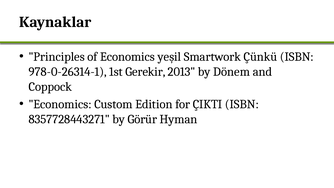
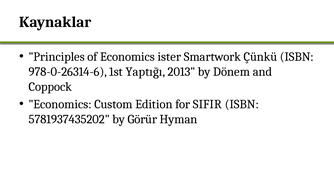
yeşil: yeşil -> ister
978-0-26314-1: 978-0-26314-1 -> 978-0-26314-6
Gerekir: Gerekir -> Yaptığı
ÇIKTI: ÇIKTI -> SIFIR
8357728443271: 8357728443271 -> 5781937435202
